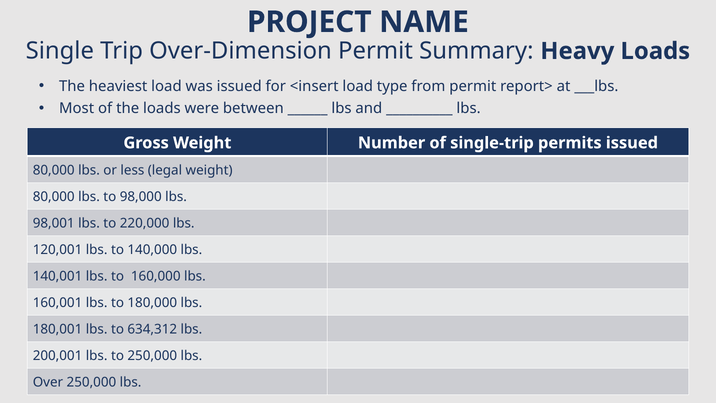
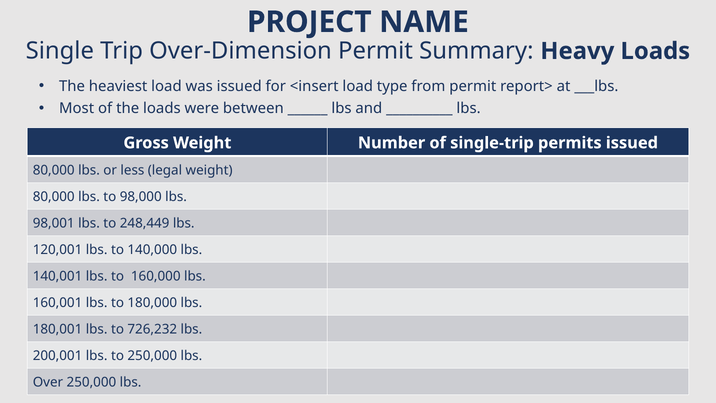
220,000: 220,000 -> 248,449
634,312: 634,312 -> 726,232
